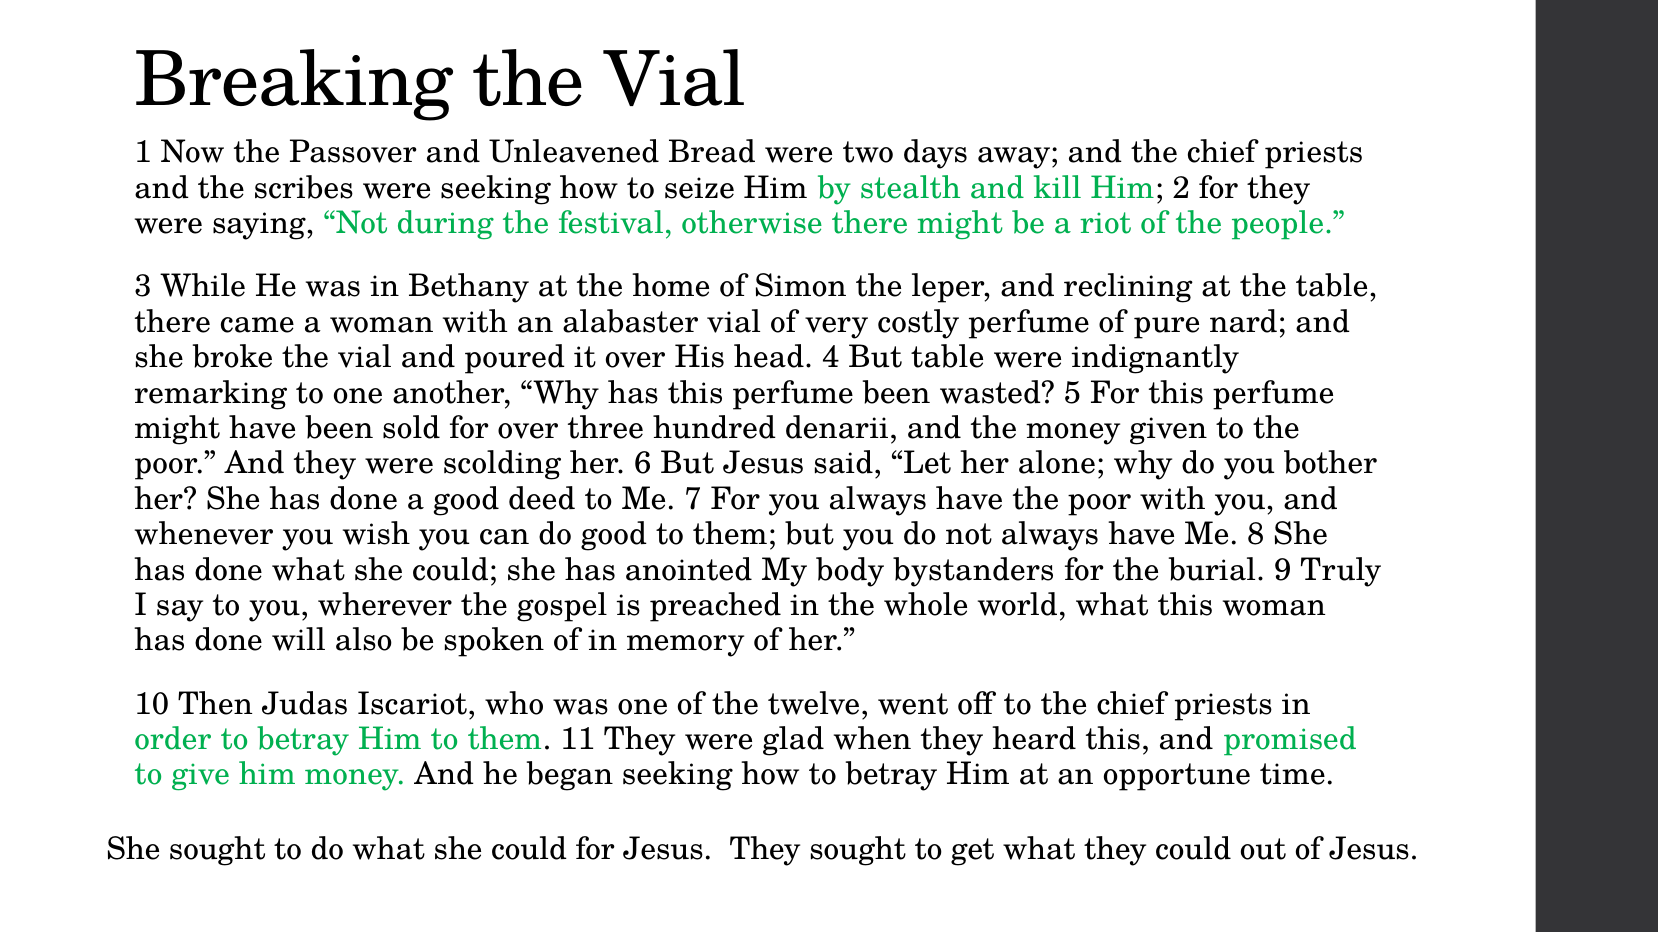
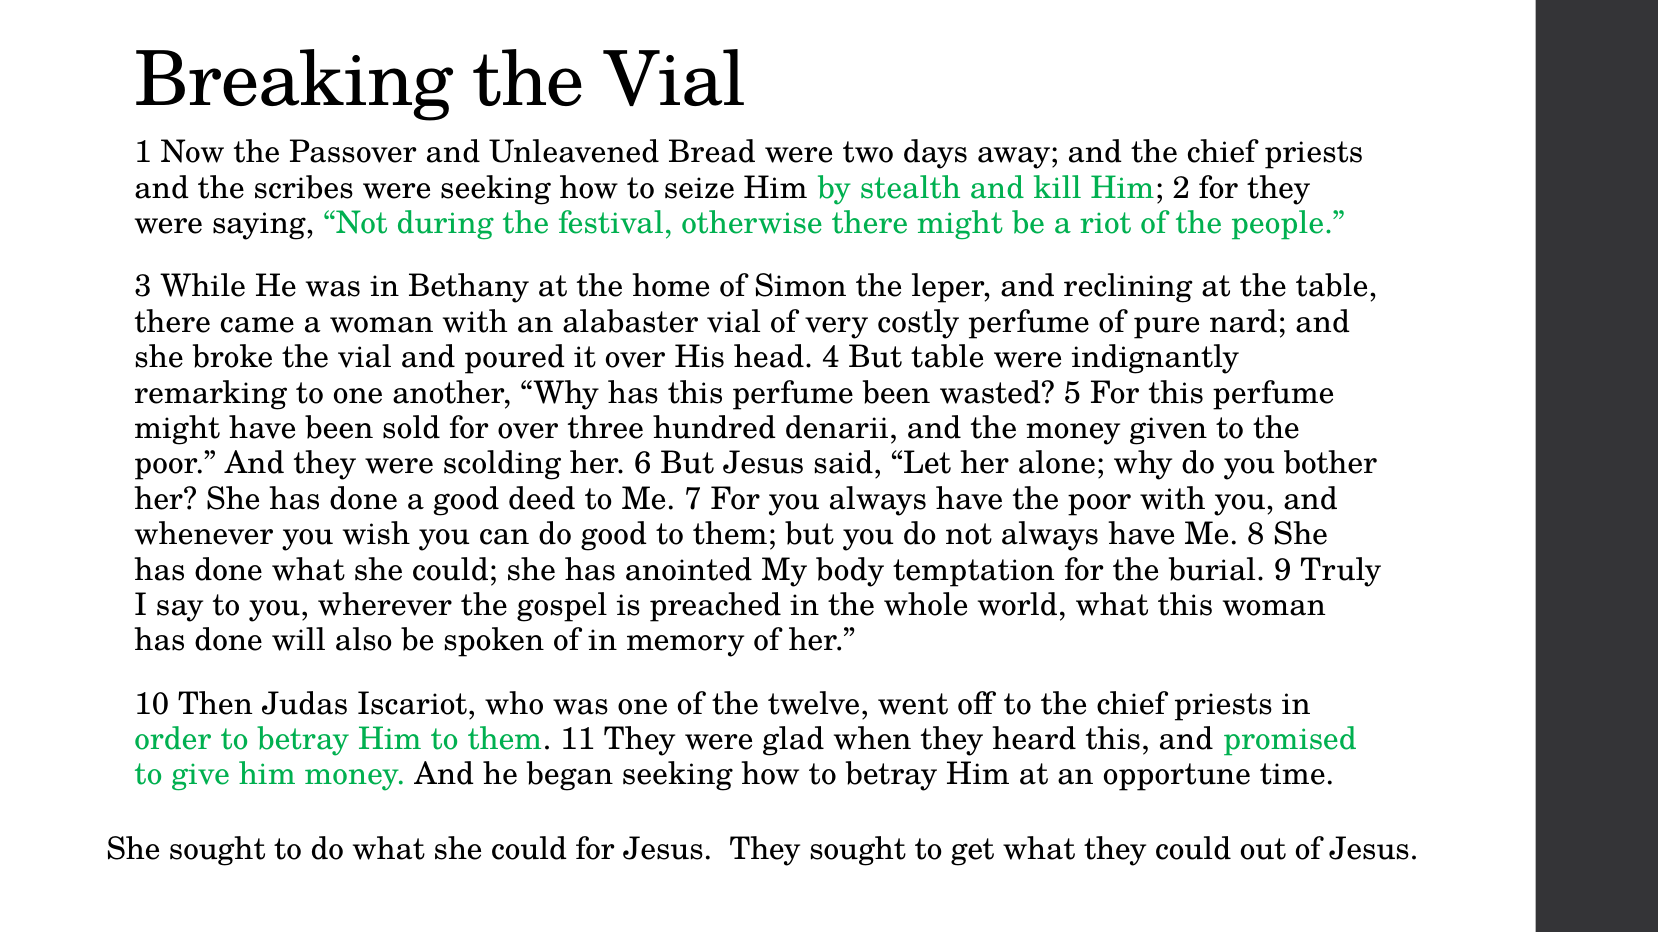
bystanders: bystanders -> temptation
